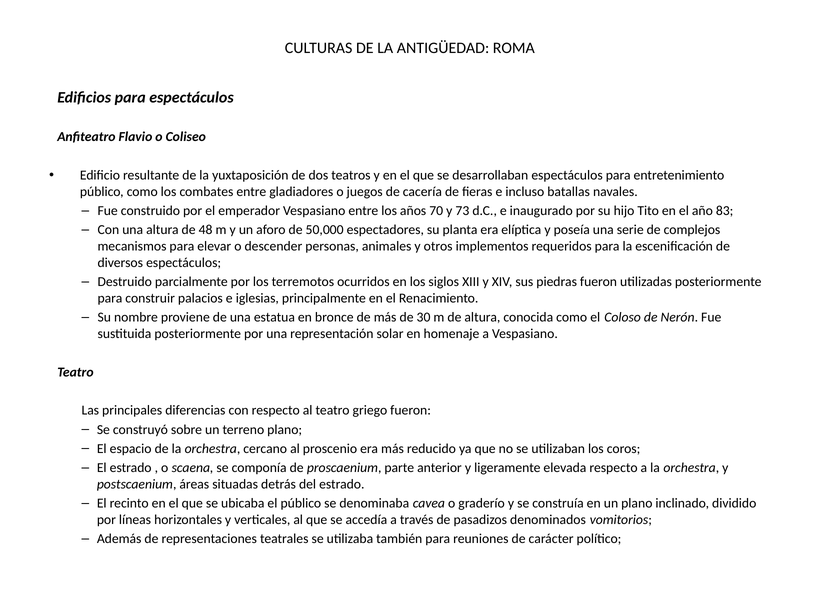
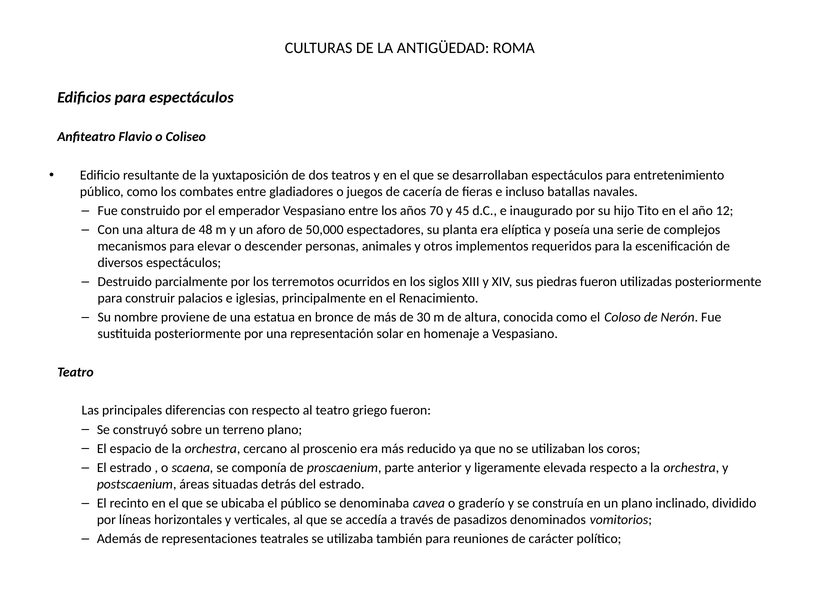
73: 73 -> 45
83: 83 -> 12
